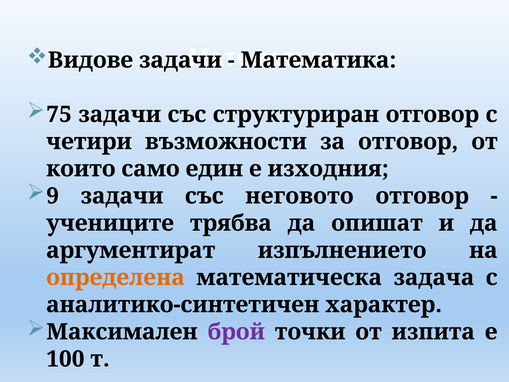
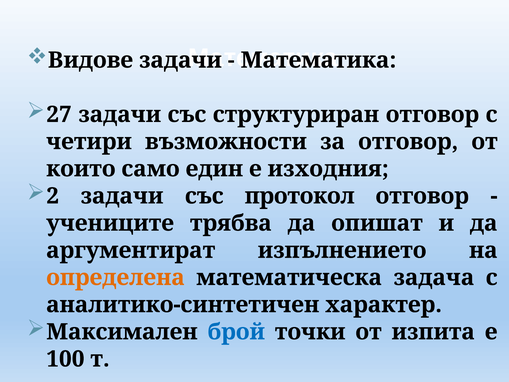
75: 75 -> 27
9: 9 -> 2
неговото: неговото -> протокол
брой colour: purple -> blue
